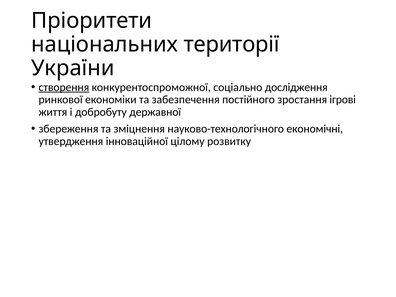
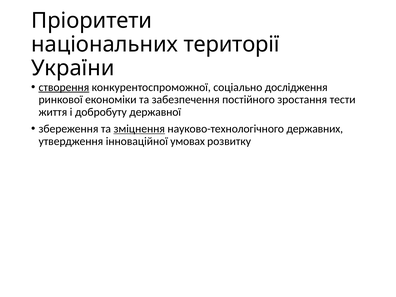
ігрові: ігрові -> тести
зміцнення underline: none -> present
економічні: економічні -> державних
цілому: цілому -> умовах
